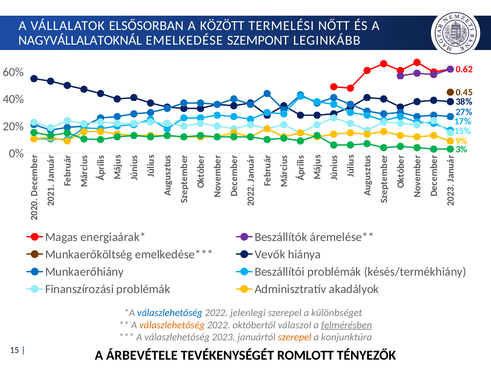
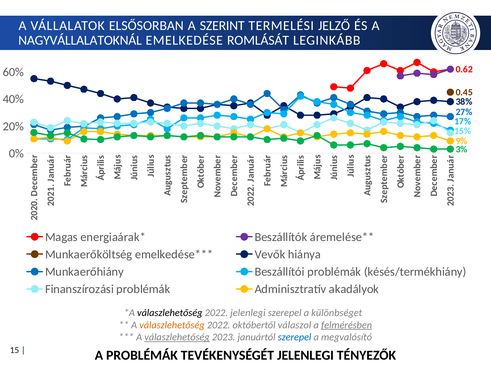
KÖZÖTT: KÖZÖTT -> SZERINT
NŐTT: NŐTT -> JELZŐ
SZEMPONT: SZEMPONT -> ROMLÁSÁT
válaszlehetőség at (170, 313) colour: blue -> black
válaszlehetőség at (177, 338) underline: none -> present
szerepel at (295, 338) colour: orange -> blue
konjunktúra: konjunktúra -> megvalósító
A ÁRBEVÉTELE: ÁRBEVÉTELE -> PROBLÉMÁK
TEVÉKENYSÉGÉT ROMLOTT: ROMLOTT -> JELENLEGI
